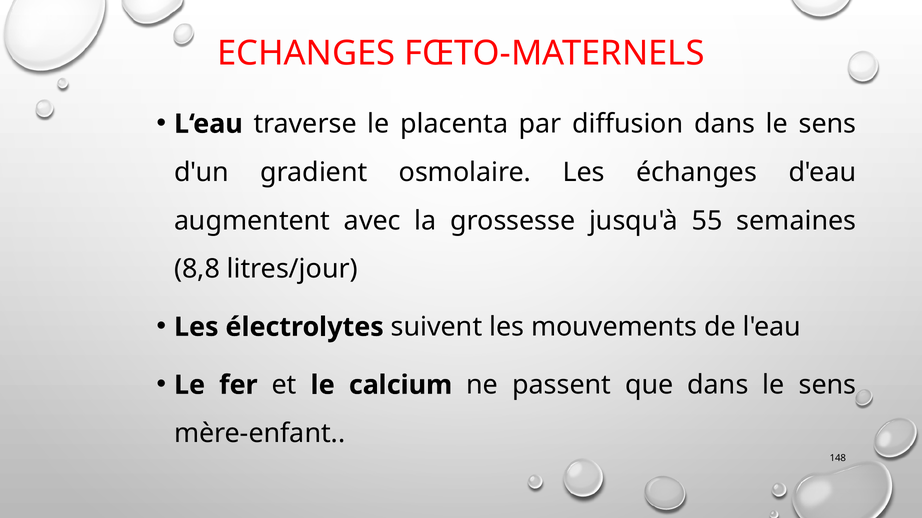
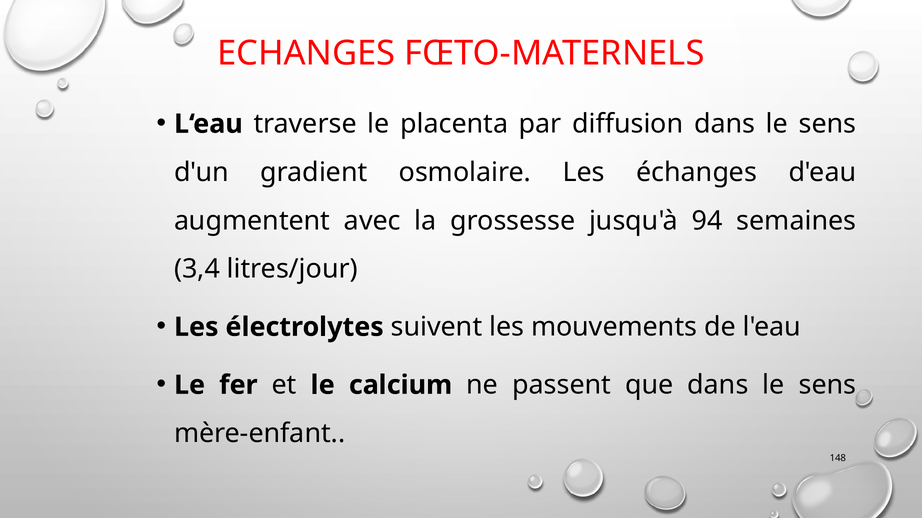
55: 55 -> 94
8,8: 8,8 -> 3,4
